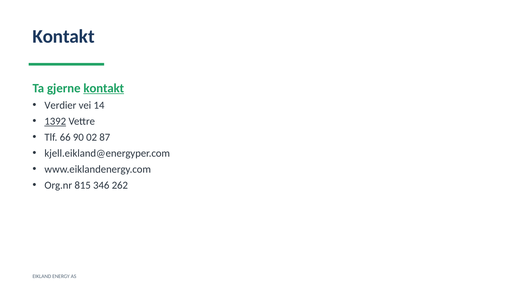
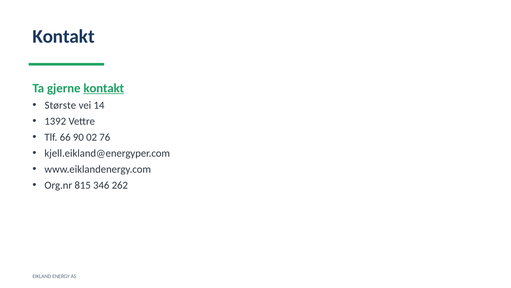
Verdier: Verdier -> Største
1392 underline: present -> none
87: 87 -> 76
